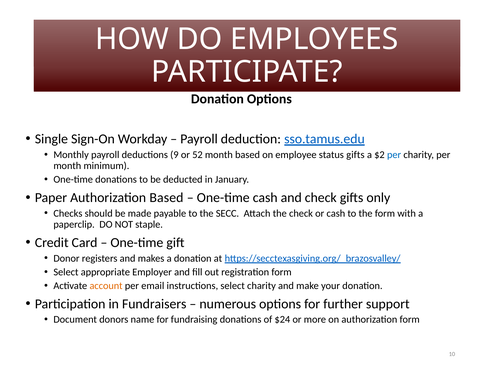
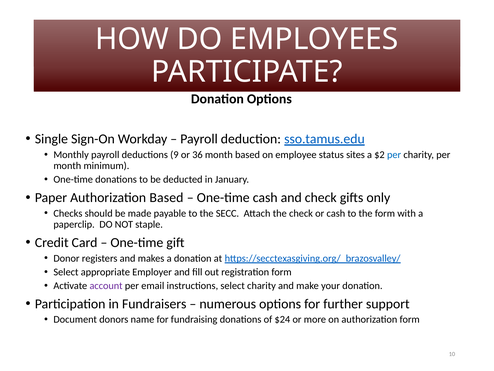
52: 52 -> 36
status gifts: gifts -> sites
account colour: orange -> purple
